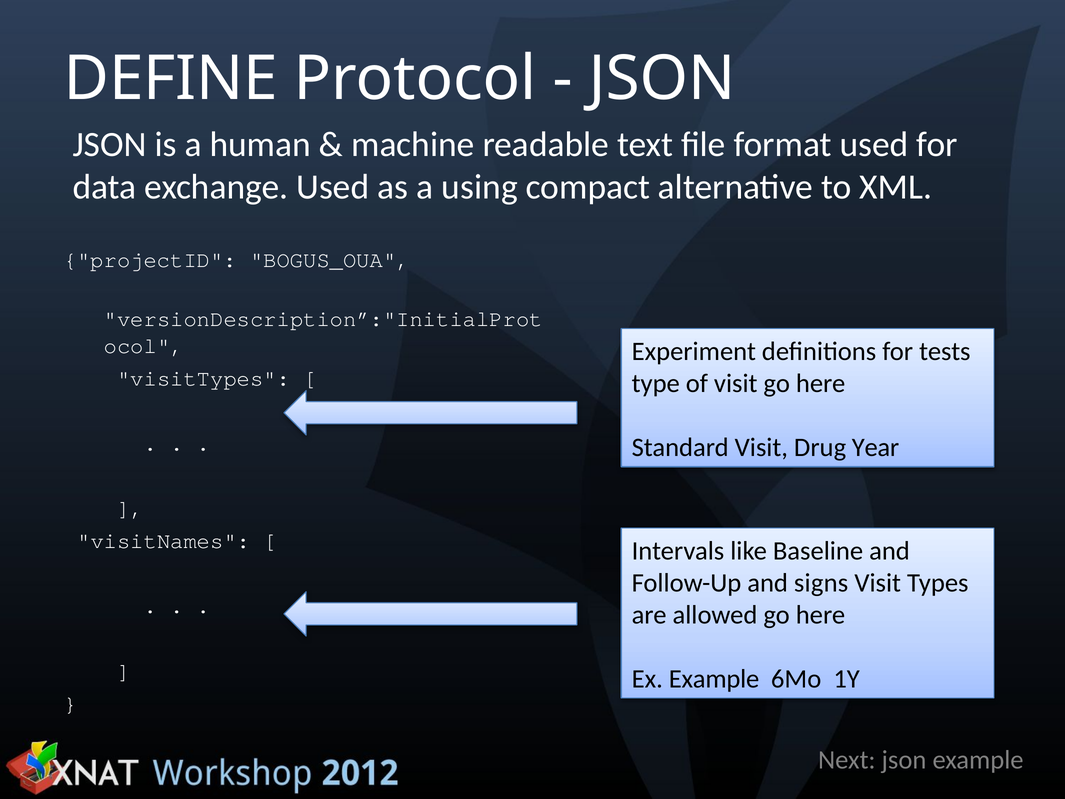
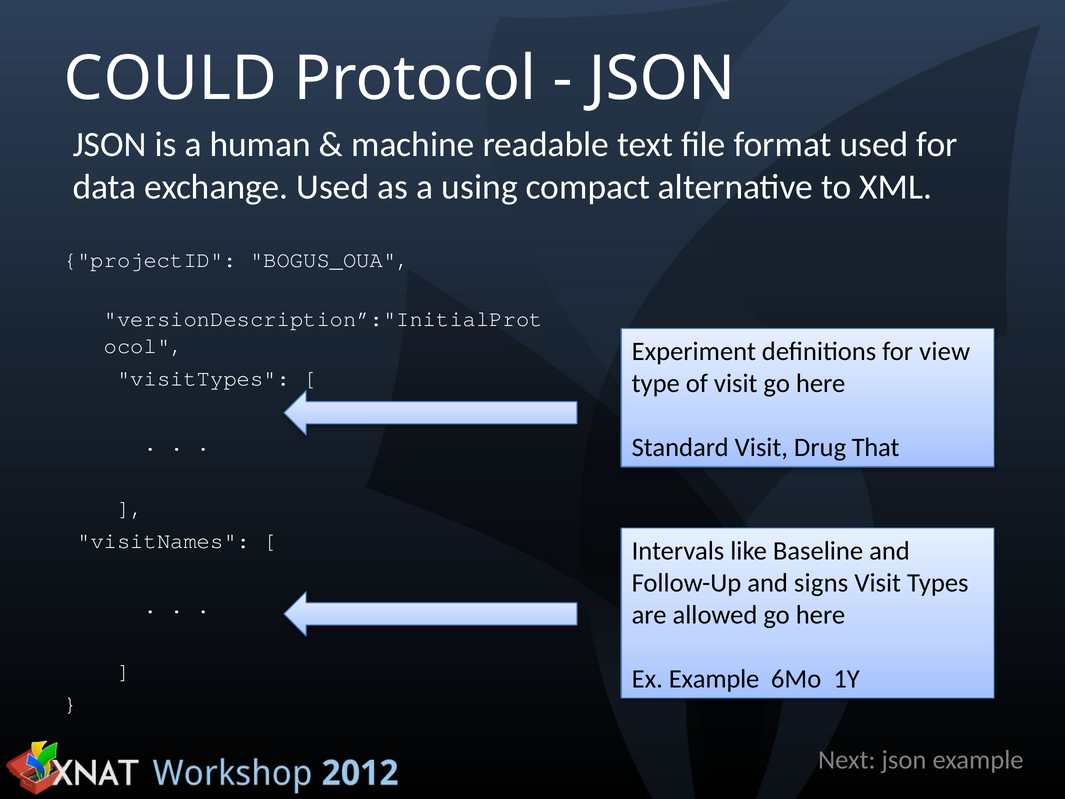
DEFINE: DEFINE -> COULD
tests: tests -> view
Year: Year -> That
